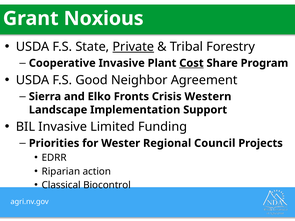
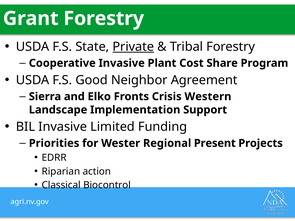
Grant Noxious: Noxious -> Forestry
Cost underline: present -> none
Council: Council -> Present
